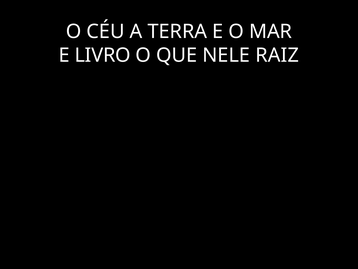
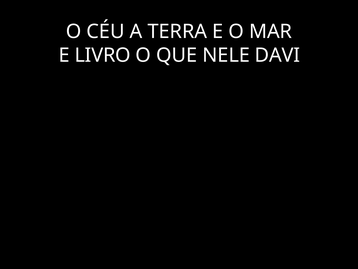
RAIZ: RAIZ -> DAVI
